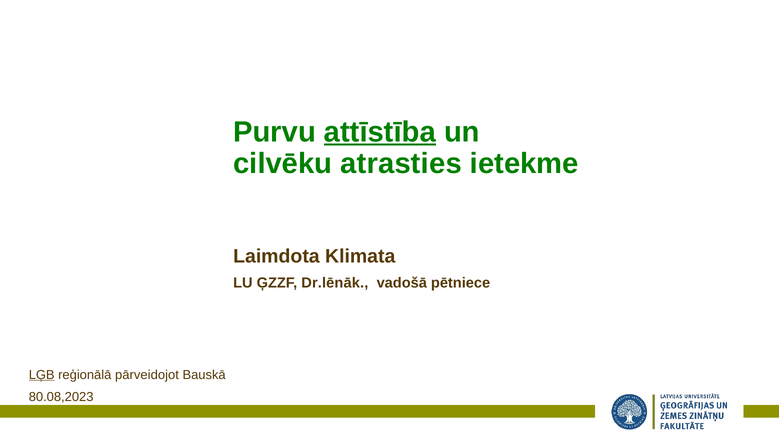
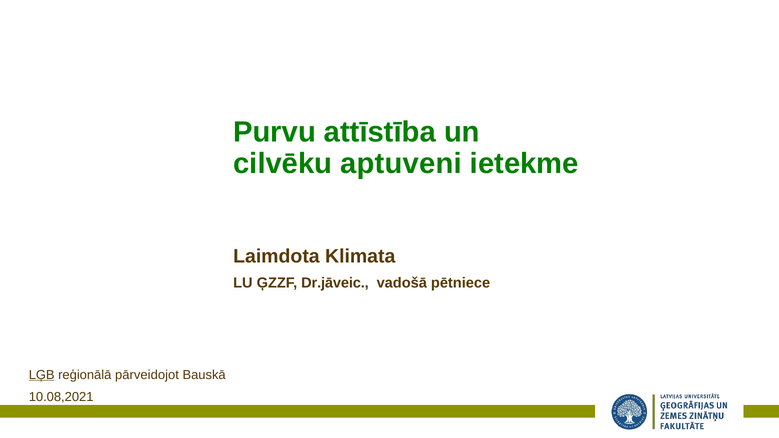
attīstība underline: present -> none
atrasties: atrasties -> aptuveni
Dr.lēnāk: Dr.lēnāk -> Dr.jāveic
80.08,2023: 80.08,2023 -> 10.08,2021
